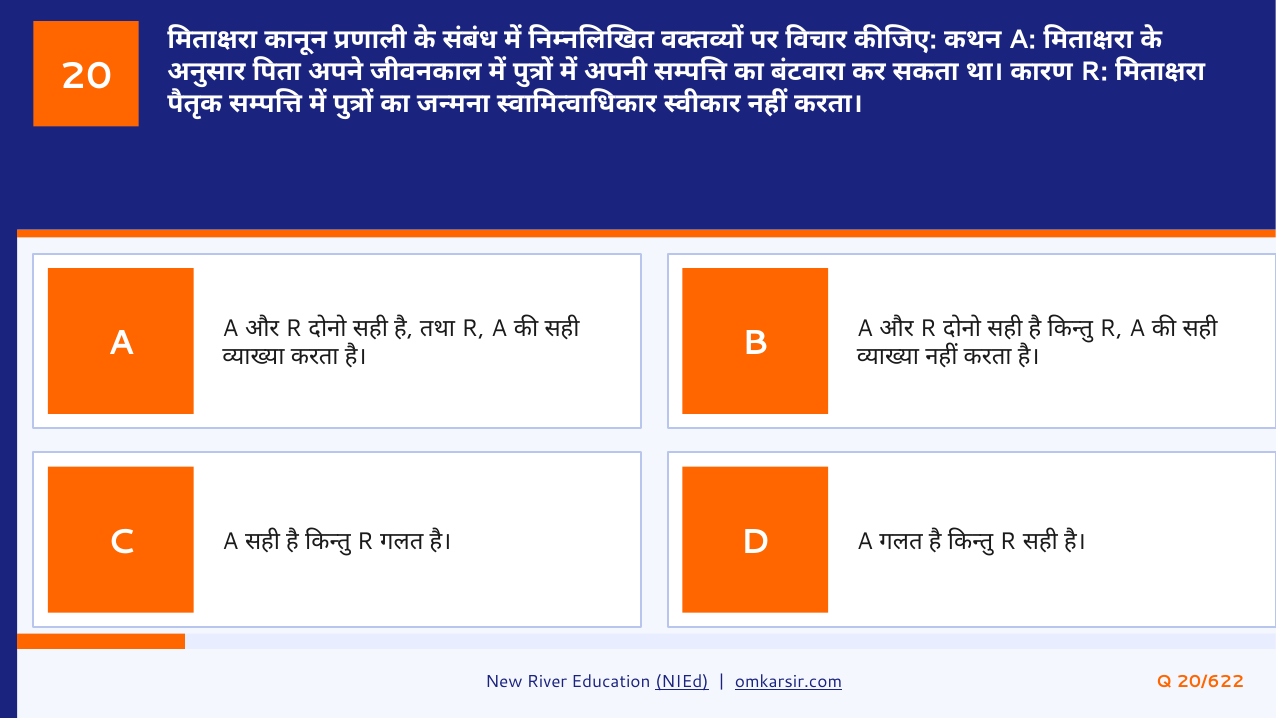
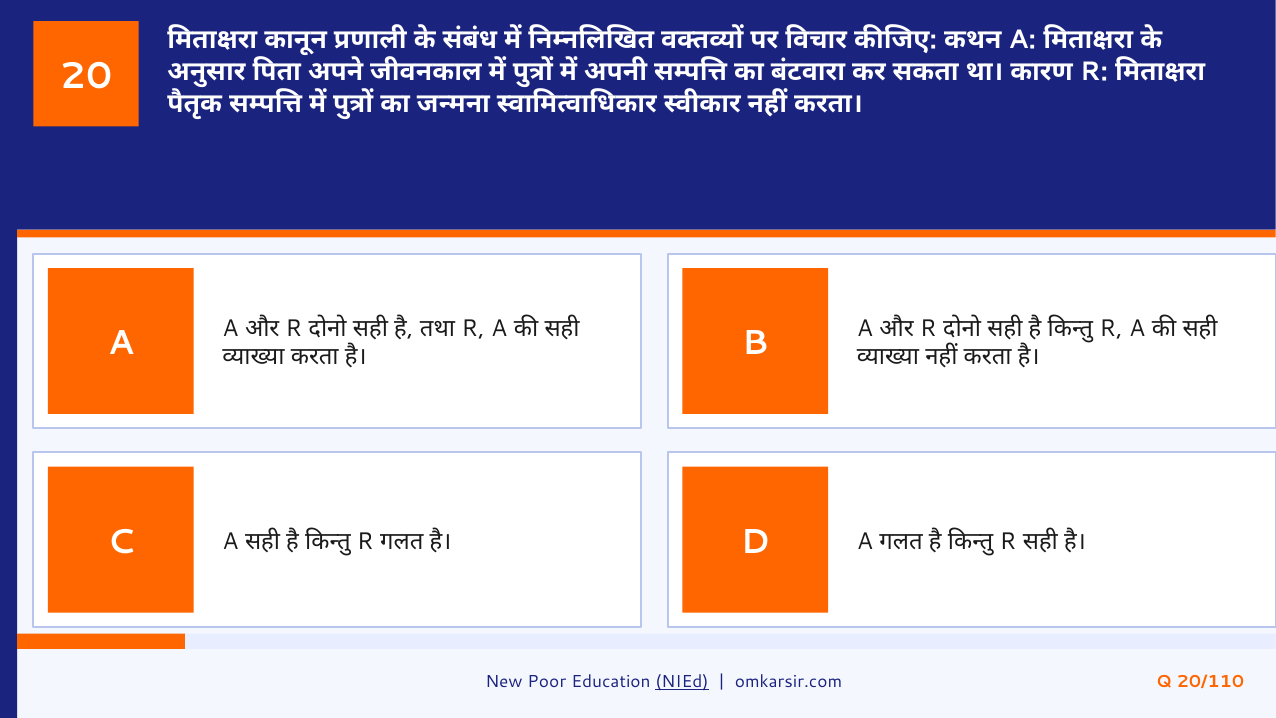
River: River -> Poor
omkarsir.com underline: present -> none
20/622: 20/622 -> 20/110
